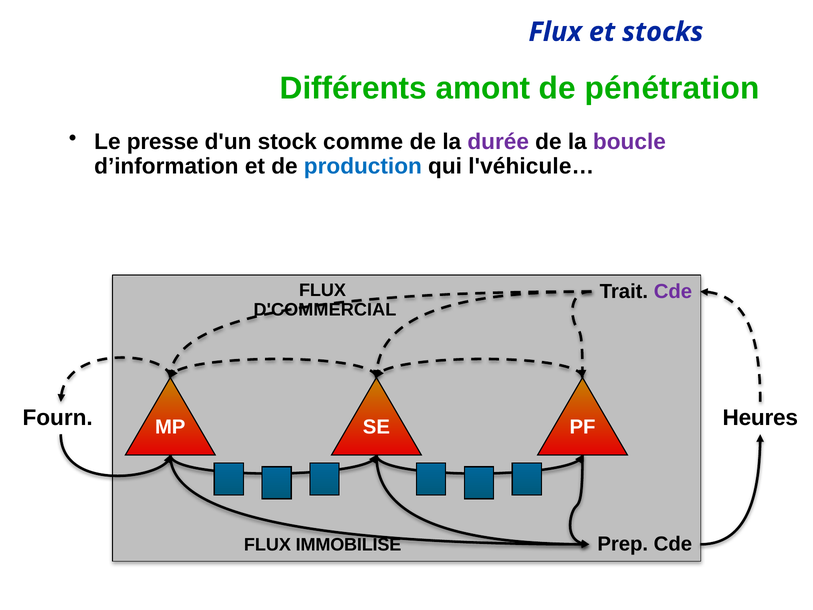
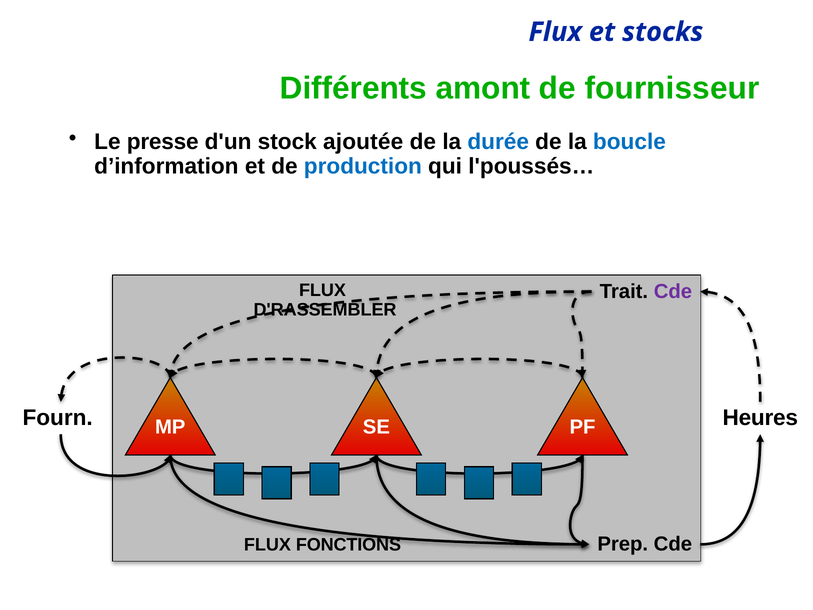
pénétration: pénétration -> fournisseur
comme: comme -> ajoutée
durée colour: purple -> blue
boucle colour: purple -> blue
l'véhicule…: l'véhicule… -> l'poussés…
D'COMMERCIAL: D'COMMERCIAL -> D'RASSEMBLER
IMMOBILISE: IMMOBILISE -> FONCTIONS
